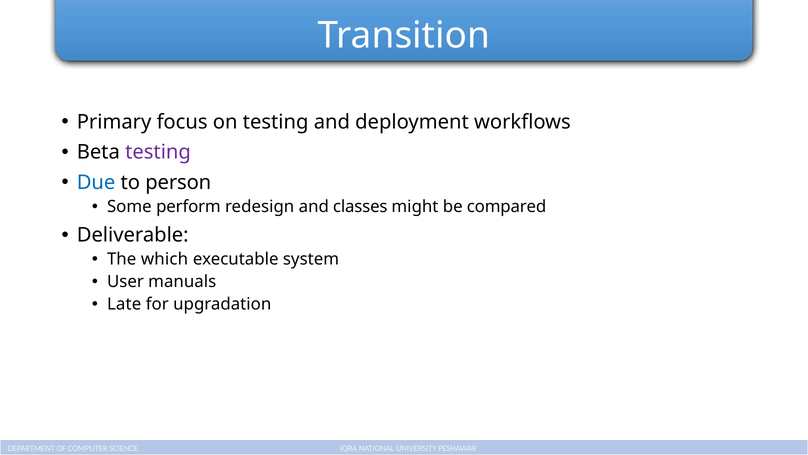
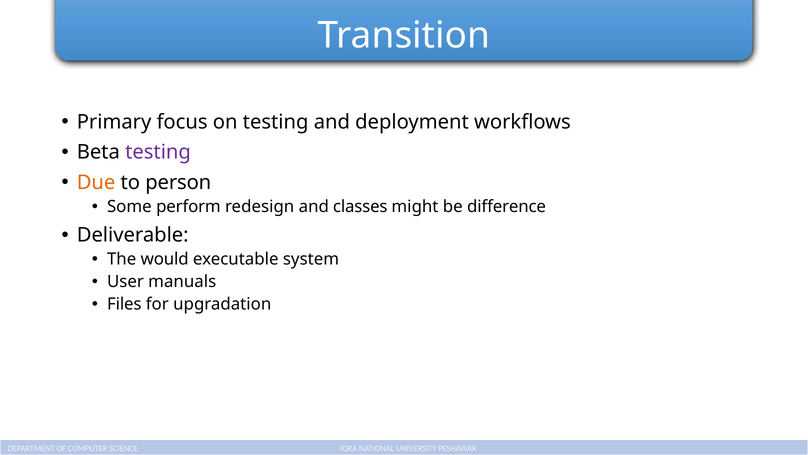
Due colour: blue -> orange
compared: compared -> difference
which: which -> would
Late: Late -> Files
